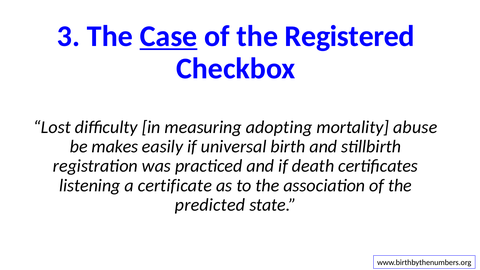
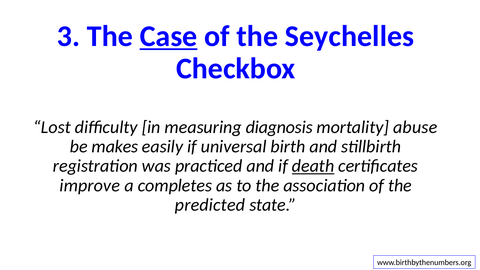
Registered: Registered -> Seychelles
adopting: adopting -> diagnosis
death underline: none -> present
listening: listening -> improve
certificate: certificate -> completes
